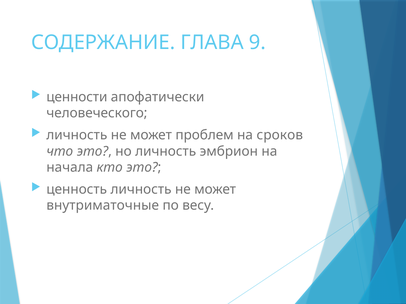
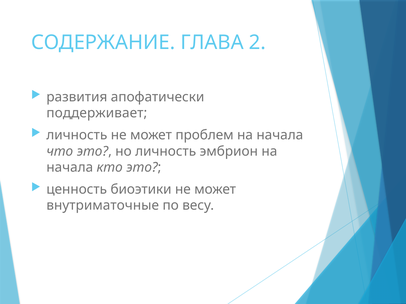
9: 9 -> 2
ценности: ценности -> развития
человеческого: человеческого -> поддерживает
сроков at (280, 135): сроков -> начала
ценность личность: личность -> биоэтики
